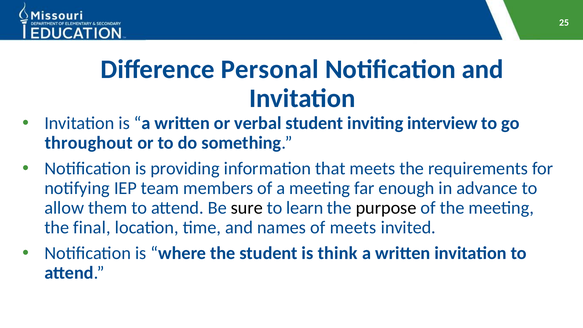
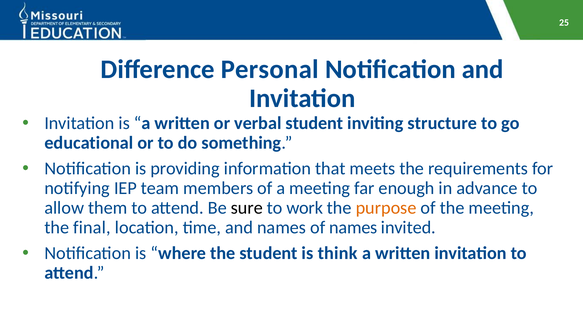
interview: interview -> structure
throughout: throughout -> educational
learn: learn -> work
purpose colour: black -> orange
of meets: meets -> names
